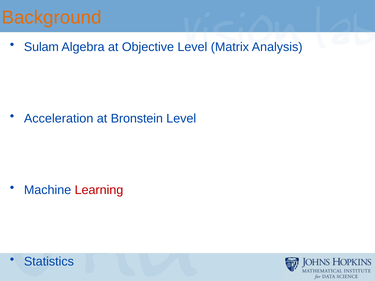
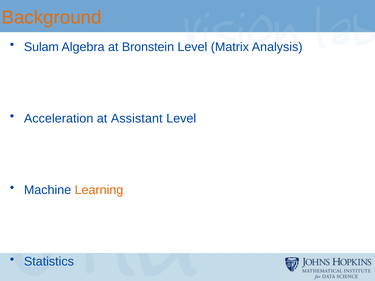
Objective: Objective -> Bronstein
Bronstein: Bronstein -> Assistant
Learning colour: red -> orange
